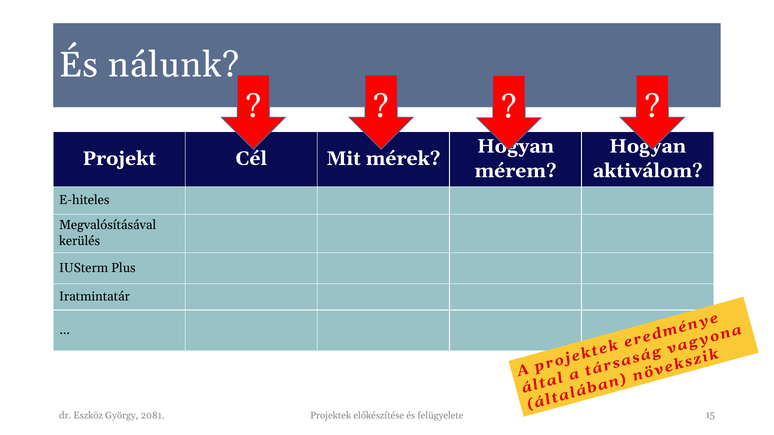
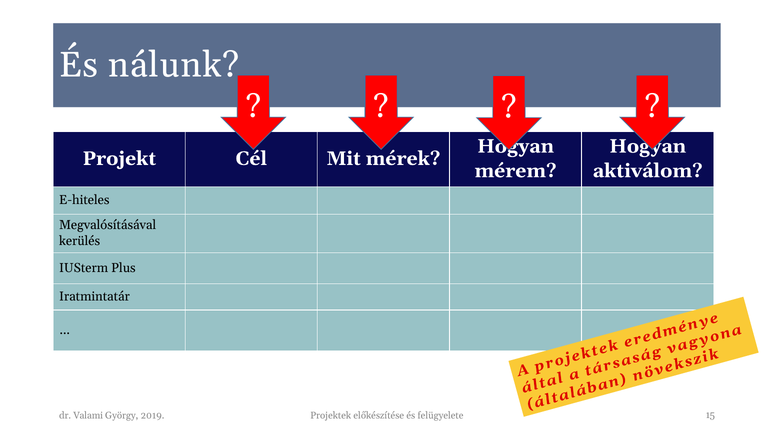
Eszköz: Eszköz -> Valami
2081: 2081 -> 2019
